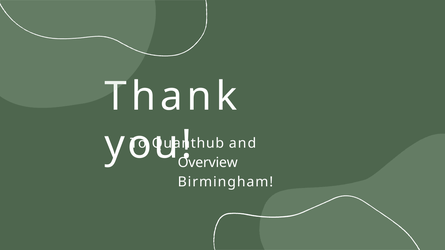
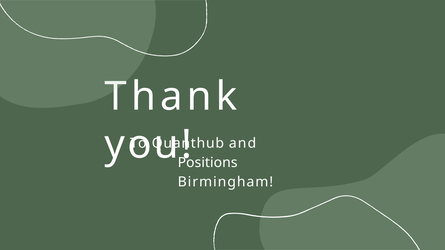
Overview: Overview -> Positions
